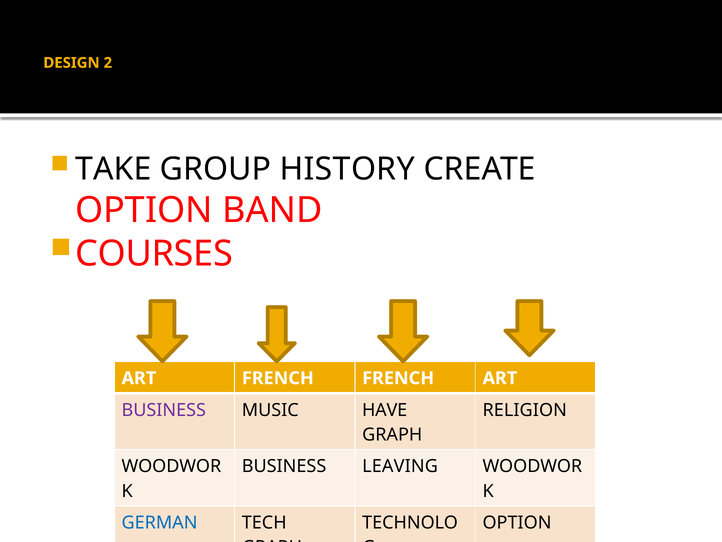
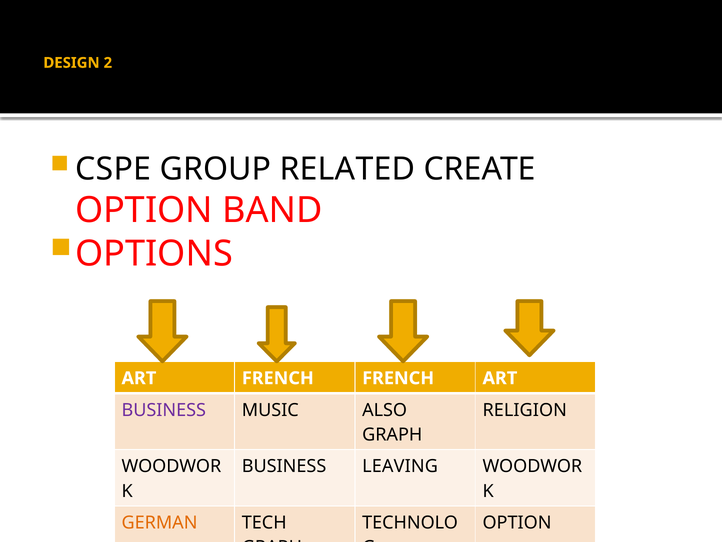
TAKE: TAKE -> CSPE
HISTORY: HISTORY -> RELATED
COURSES: COURSES -> OPTIONS
HAVE: HAVE -> ALSO
GERMAN colour: blue -> orange
